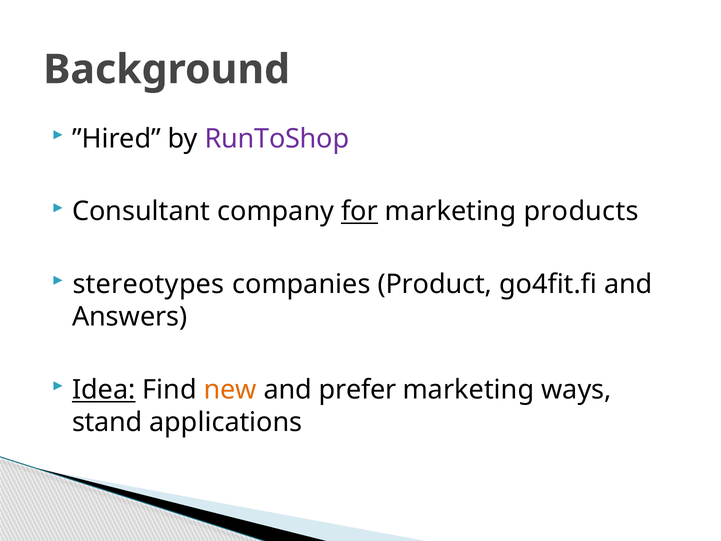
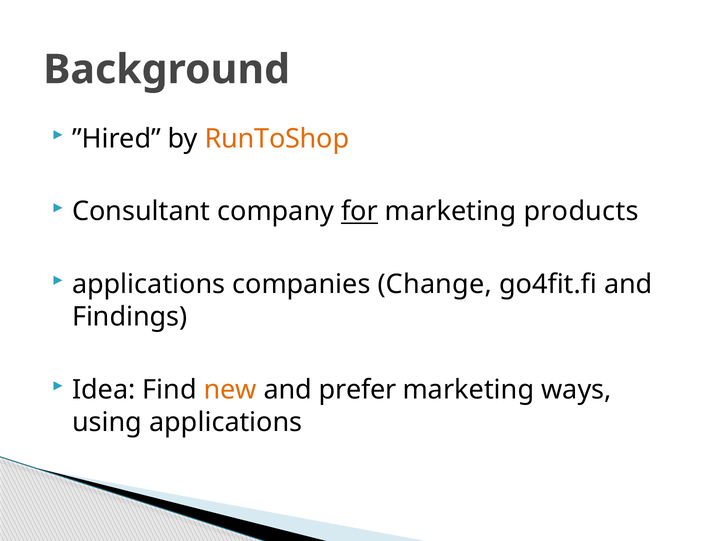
RunToShop colour: purple -> orange
stereotypes at (148, 284): stereotypes -> applications
Product: Product -> Change
Answers: Answers -> Findings
Idea underline: present -> none
stand: stand -> using
